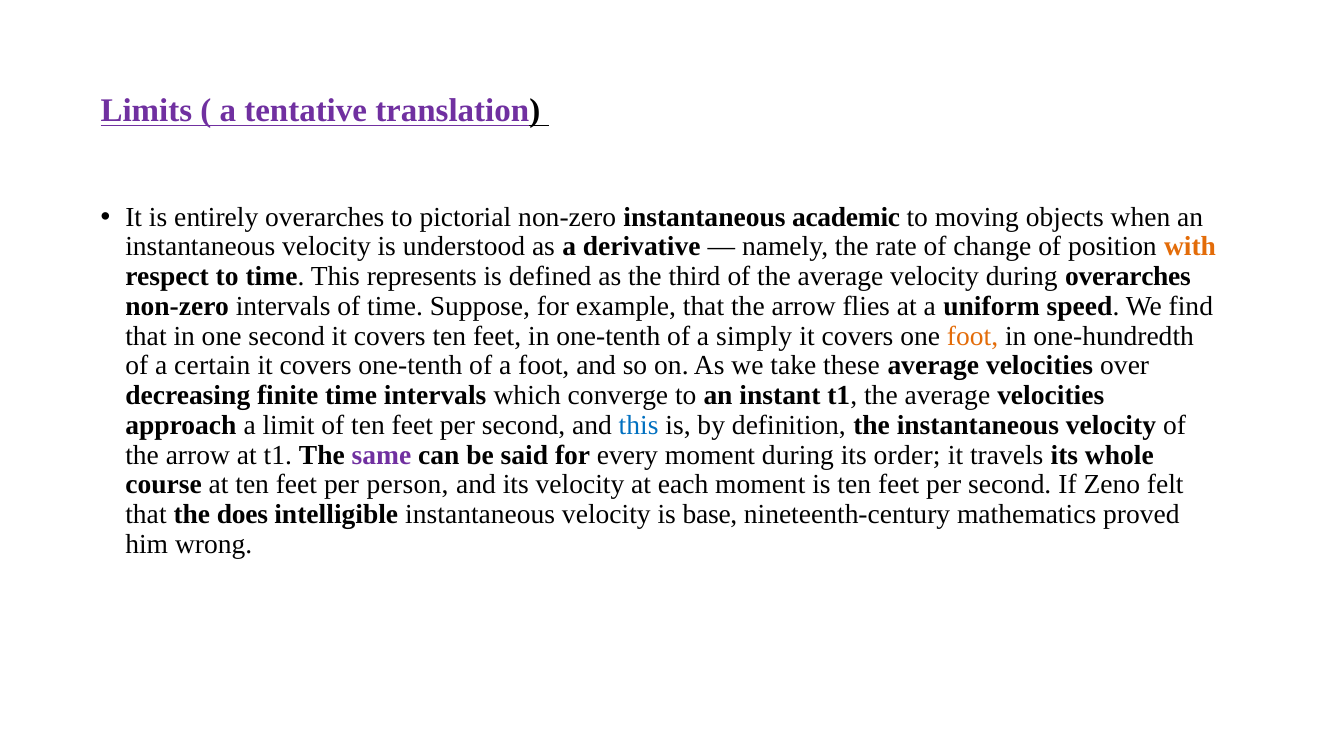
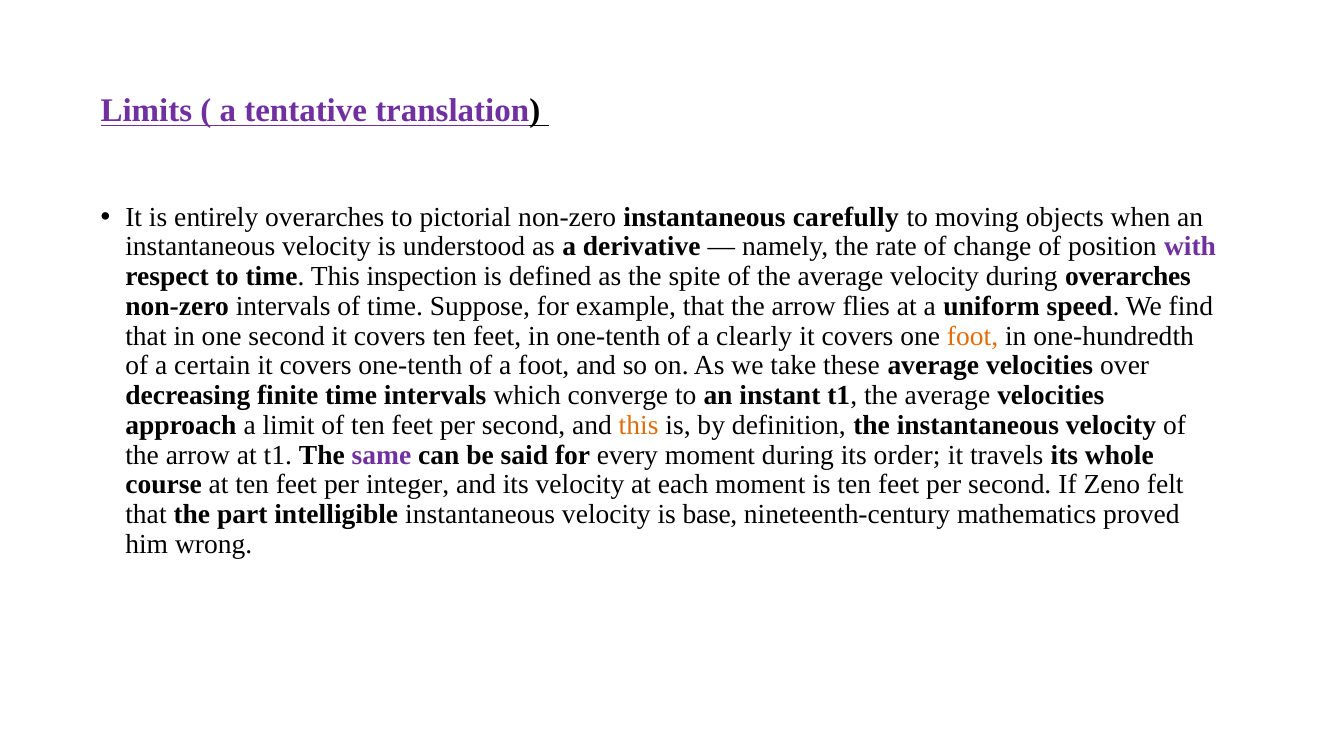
academic: academic -> carefully
with colour: orange -> purple
represents: represents -> inspection
third: third -> spite
simply: simply -> clearly
this at (639, 426) colour: blue -> orange
person: person -> integer
does: does -> part
